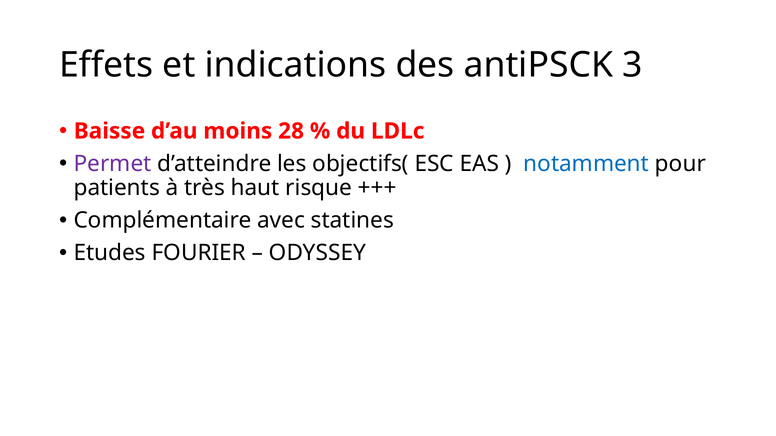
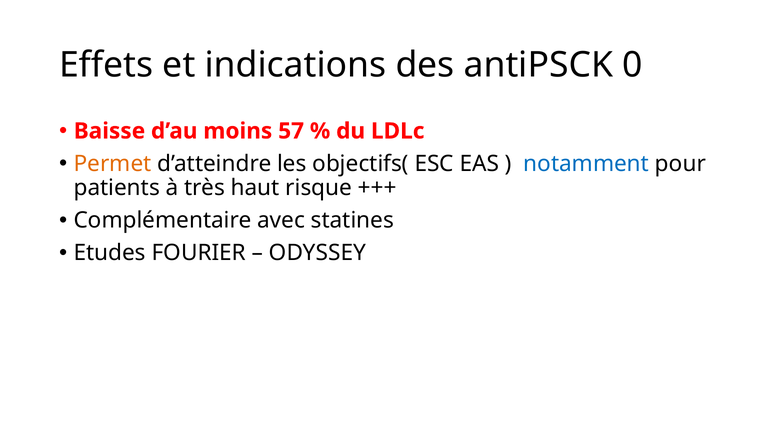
3: 3 -> 0
28: 28 -> 57
Permet colour: purple -> orange
